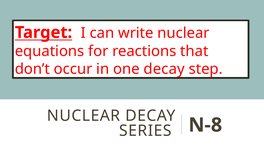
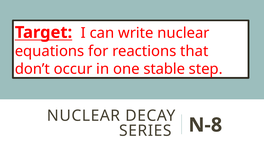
one decay: decay -> stable
